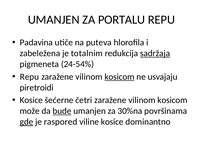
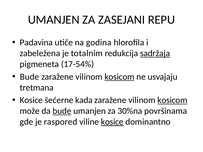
PORTALU: PORTALU -> ZASEJANI
puteva: puteva -> godina
24-54%: 24-54% -> 17-54%
Repu at (30, 77): Repu -> Bude
piretroidi: piretroidi -> tretmana
četri: četri -> kada
kosicom at (172, 100) underline: none -> present
gde underline: present -> none
kosice at (112, 122) underline: none -> present
